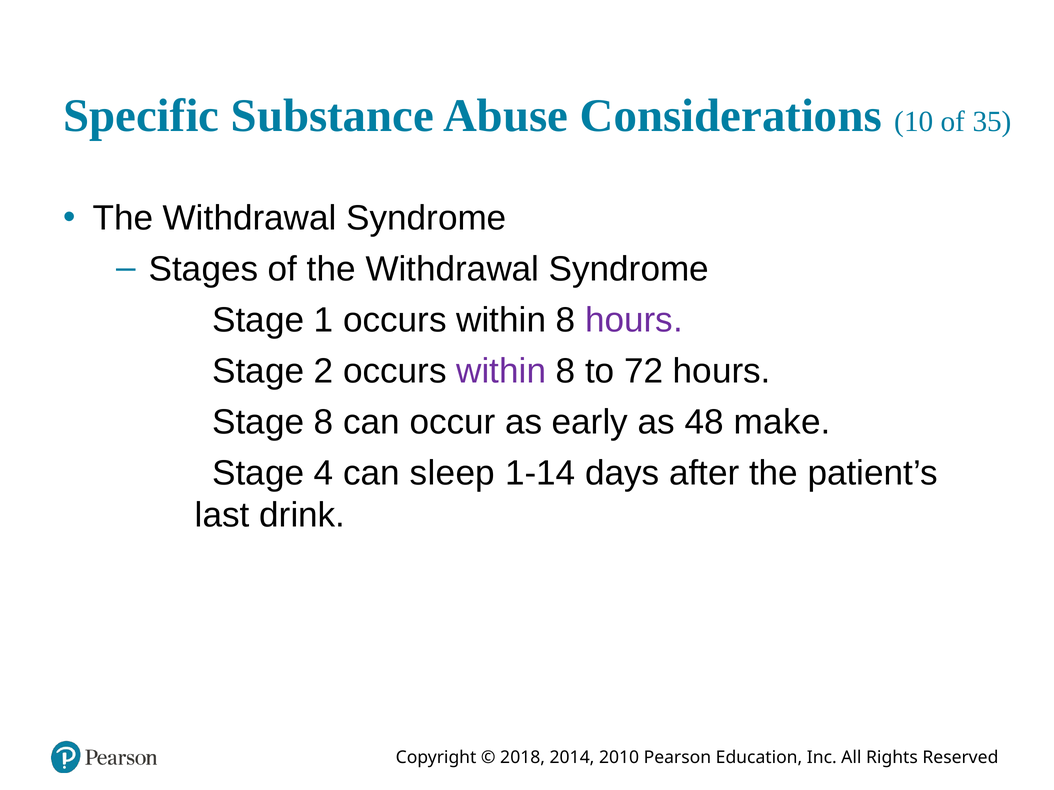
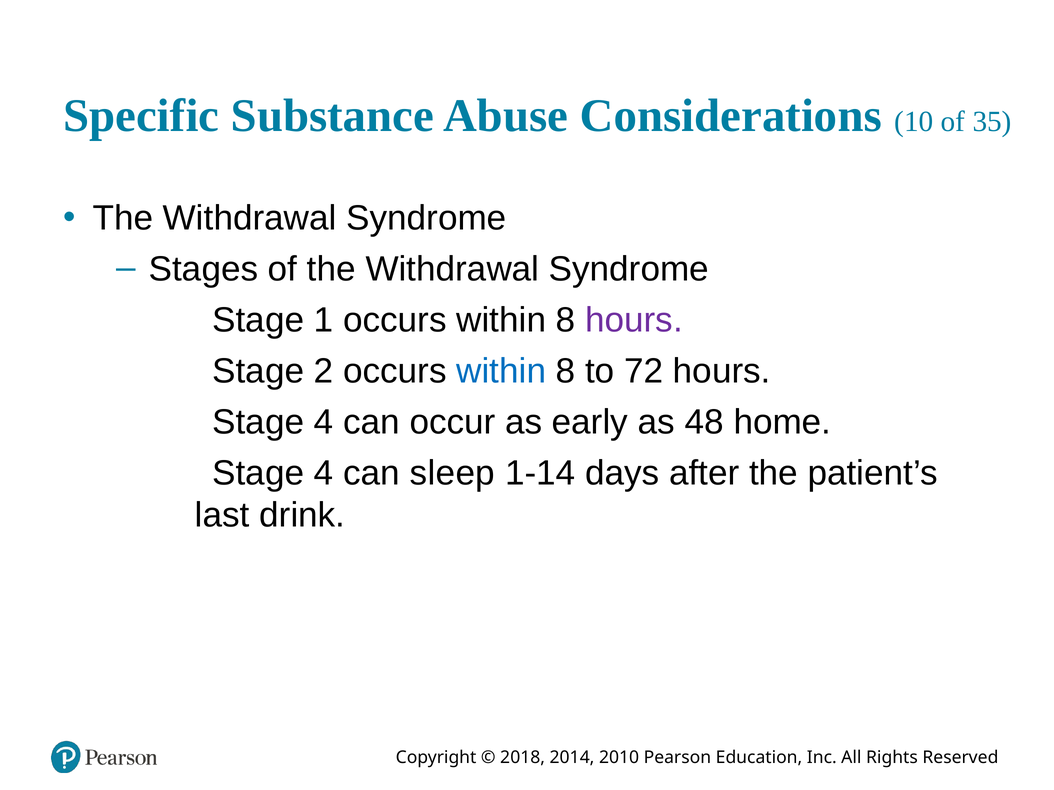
within at (501, 371) colour: purple -> blue
8 at (324, 422): 8 -> 4
make: make -> home
